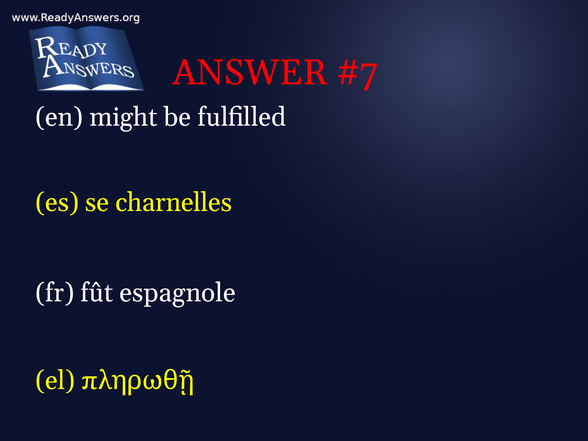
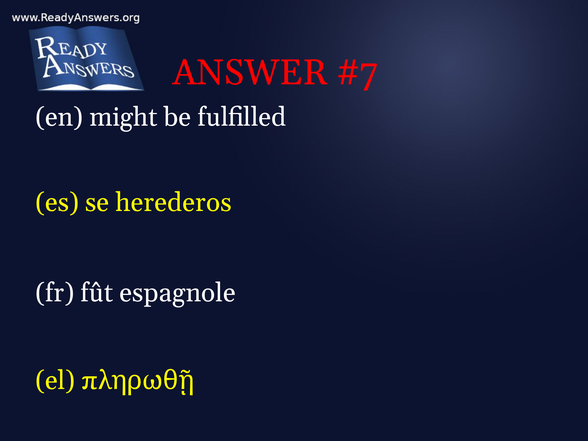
charnelles: charnelles -> herederos
